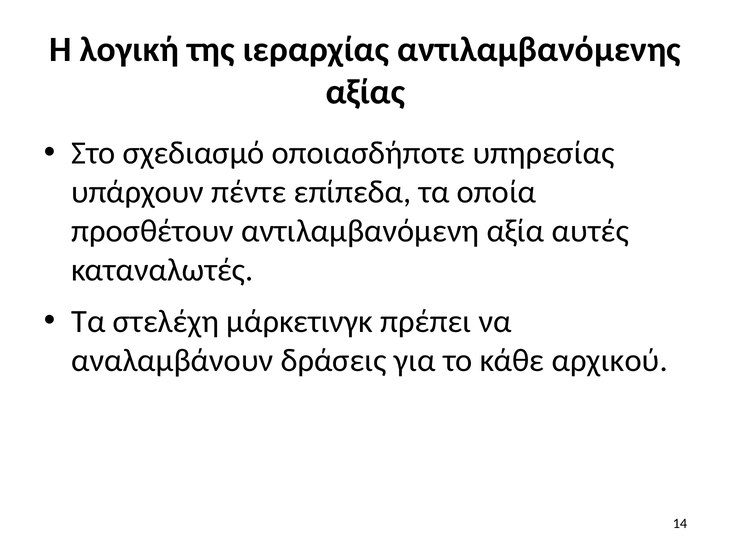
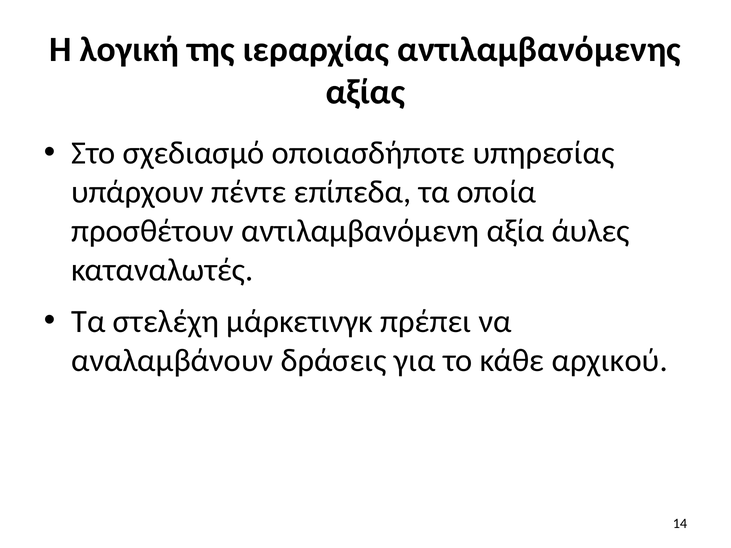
αυτές: αυτές -> άυλες
